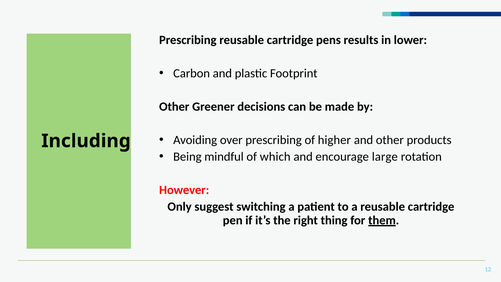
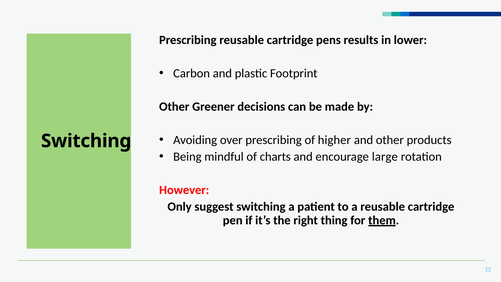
Including at (86, 141): Including -> Switching
which: which -> charts
